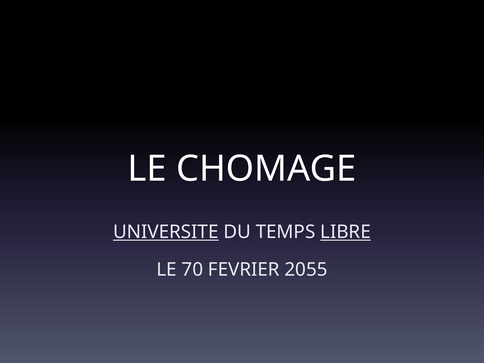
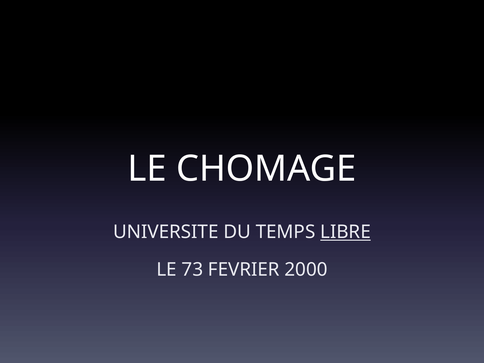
UNIVERSITE underline: present -> none
70: 70 -> 73
2055: 2055 -> 2000
